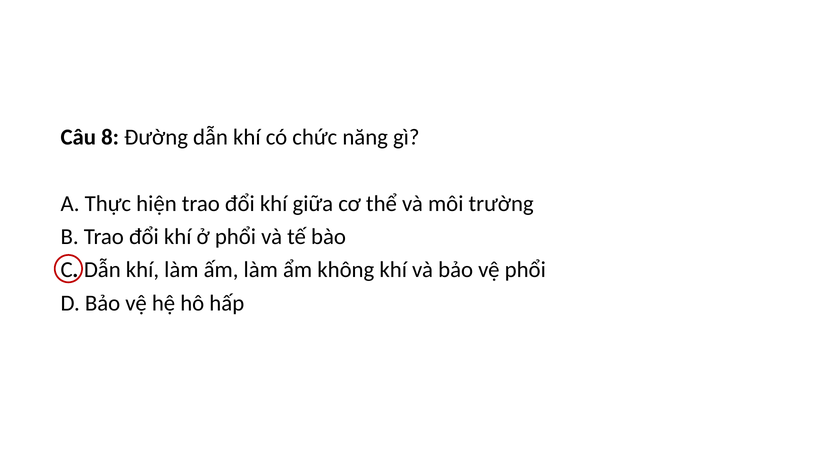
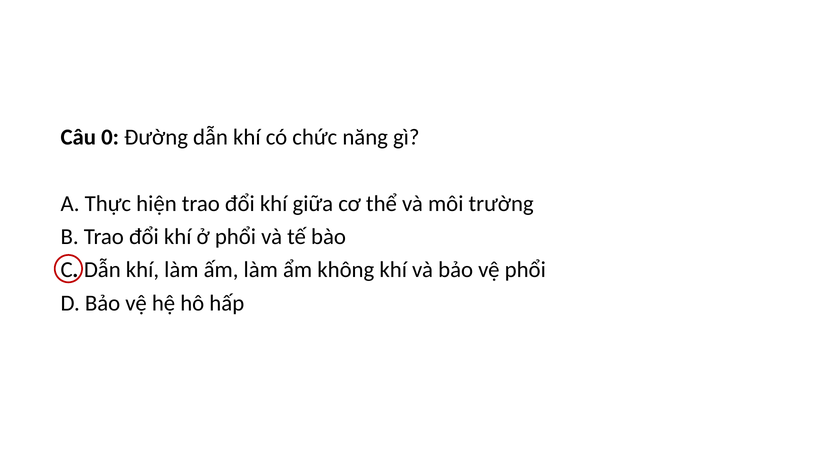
8: 8 -> 0
